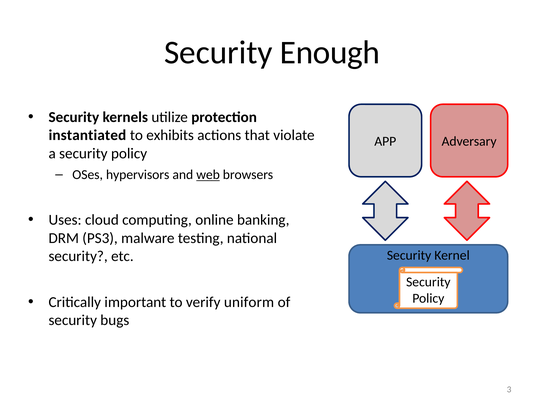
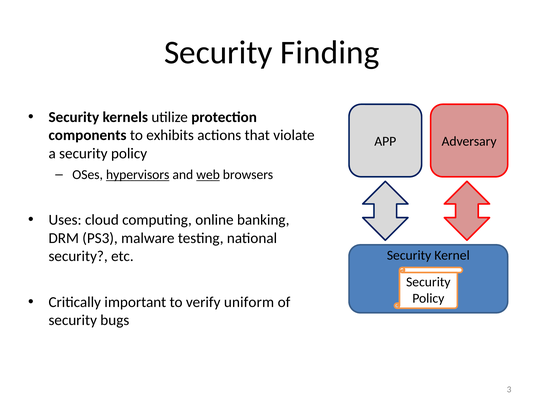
Enough: Enough -> Finding
instantiated: instantiated -> components
hypervisors underline: none -> present
